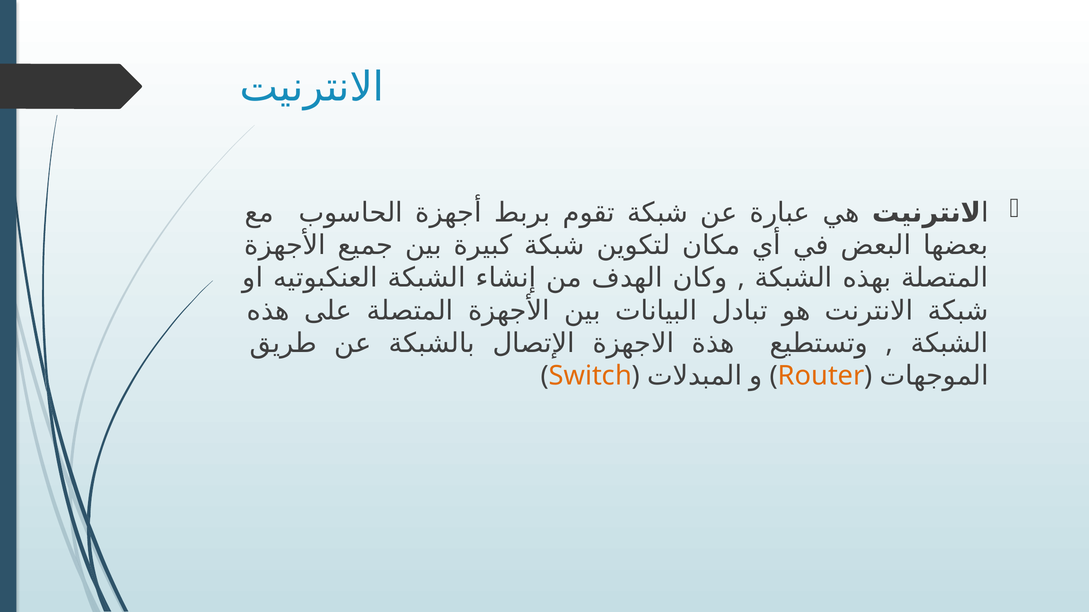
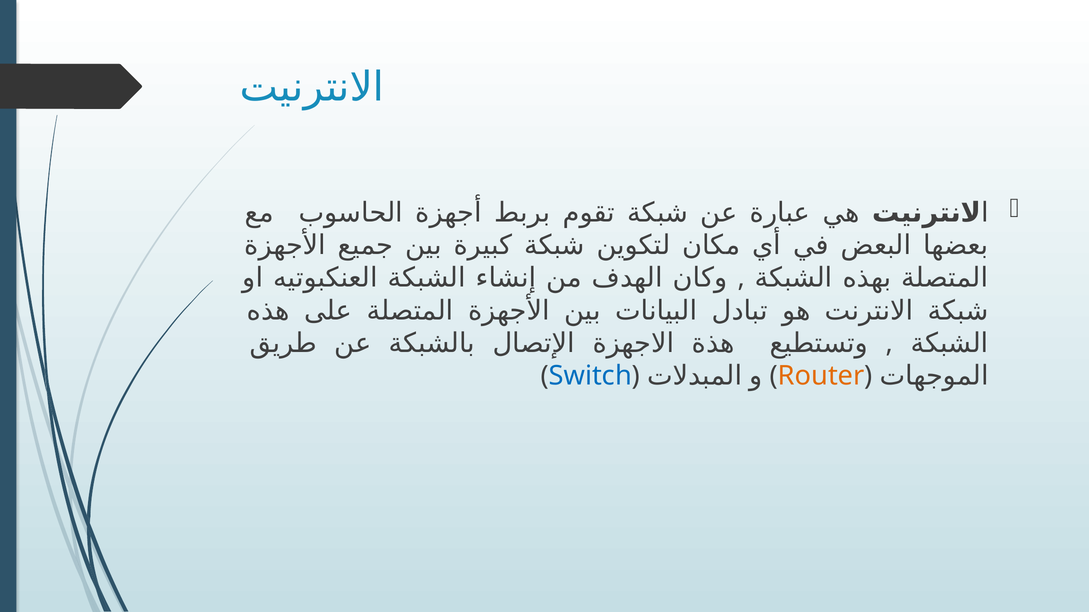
Switch colour: orange -> blue
